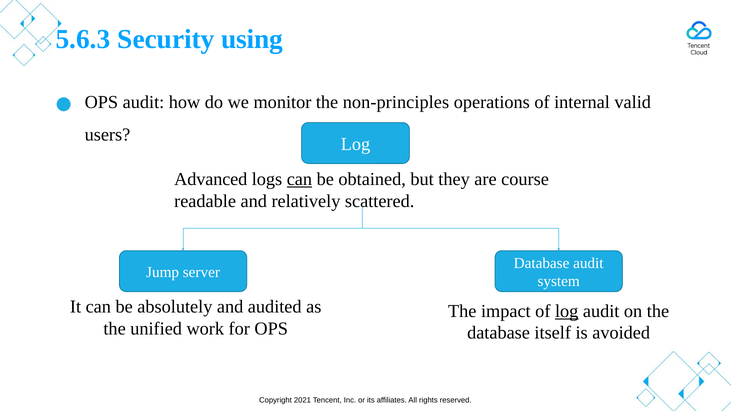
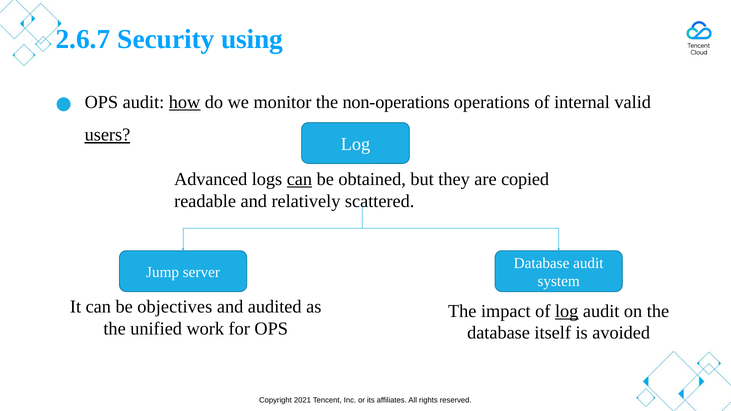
5.6.3: 5.6.3 -> 2.6.7
how underline: none -> present
non-principles: non-principles -> non-operations
users underline: none -> present
course: course -> copied
absolutely: absolutely -> objectives
